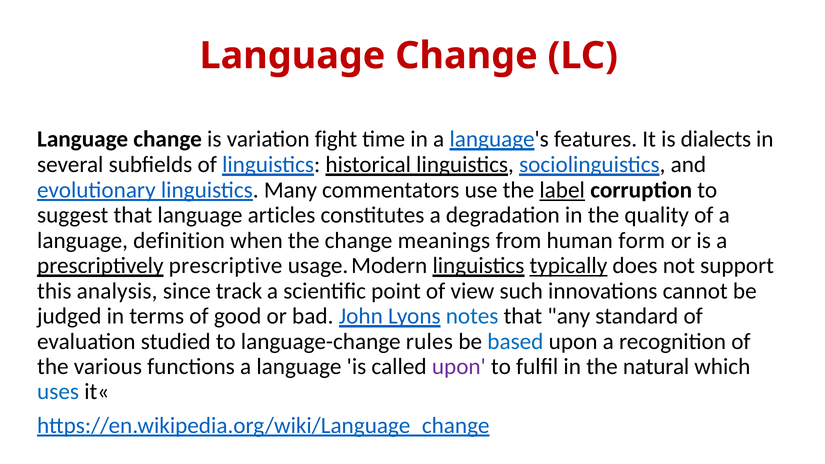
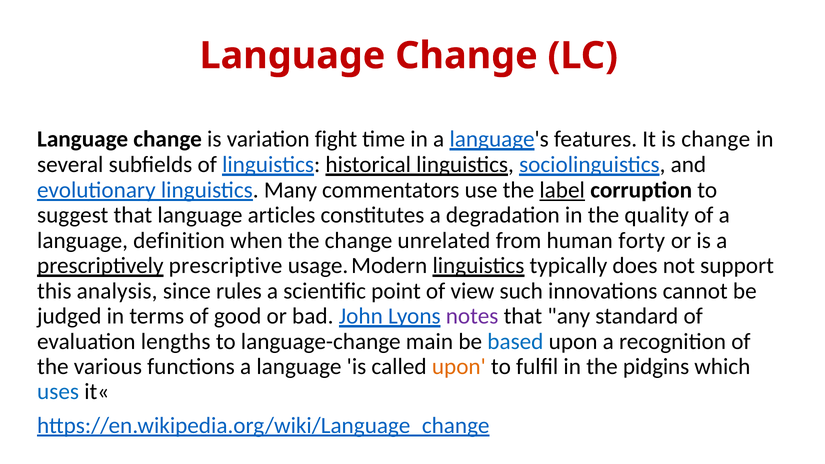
is dialects: dialects -> change
meanings: meanings -> unrelated
form: form -> forty
typically underline: present -> none
track: track -> rules
notes colour: blue -> purple
studied: studied -> lengths
rules: rules -> main
upon at (459, 367) colour: purple -> orange
natural: natural -> pidgins
